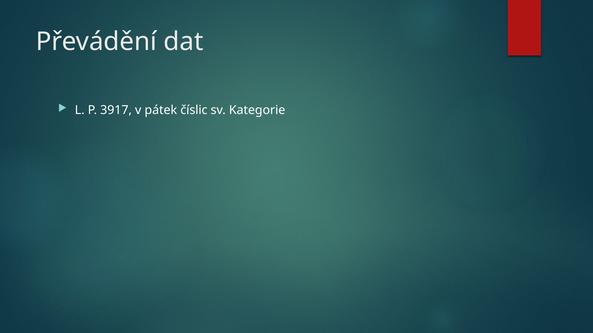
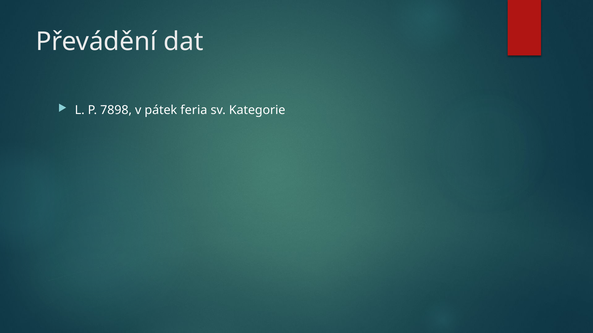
3917: 3917 -> 7898
číslic: číslic -> feria
